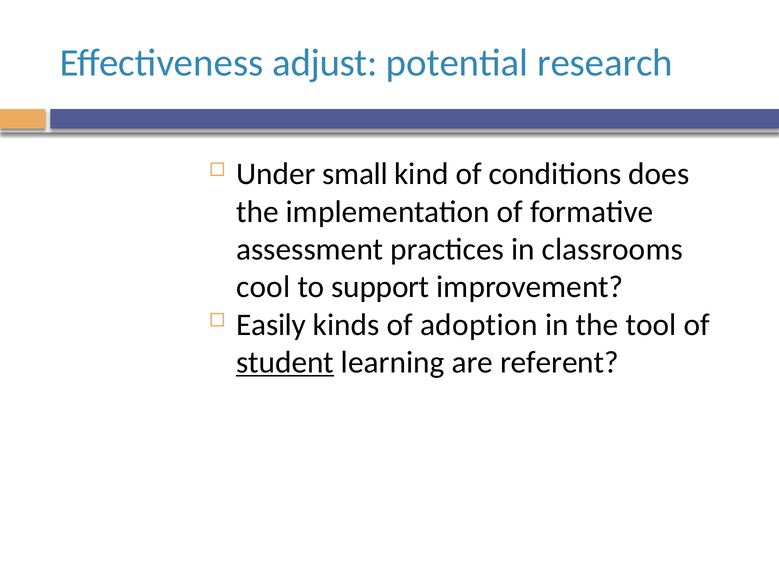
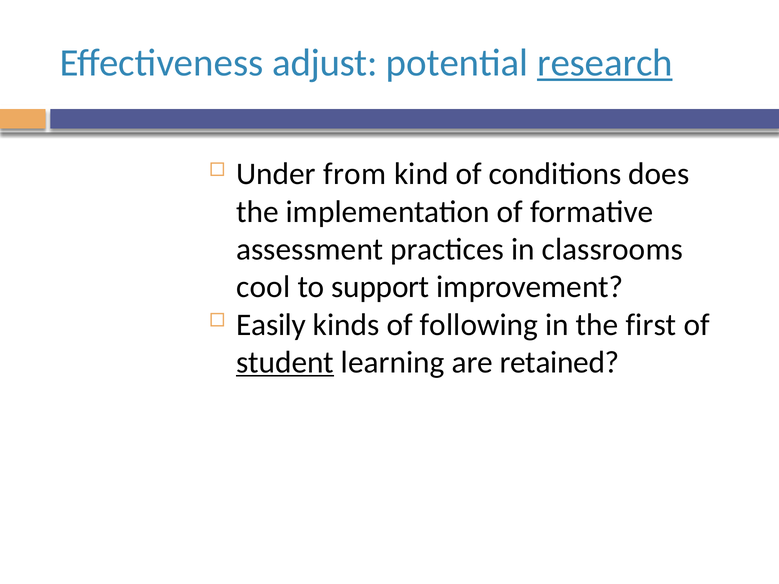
research underline: none -> present
small: small -> from
adoption: adoption -> following
tool: tool -> first
referent: referent -> retained
